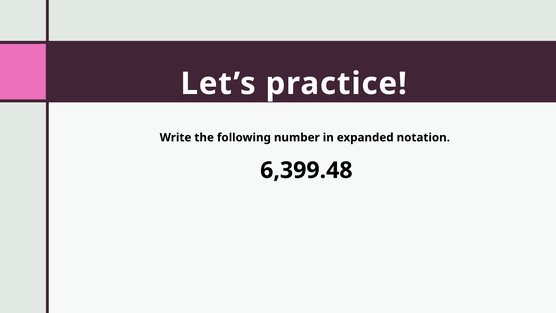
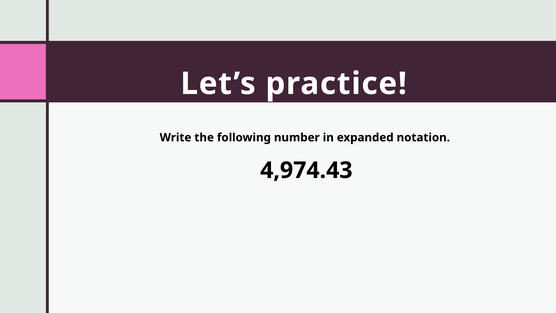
6,399.48: 6,399.48 -> 4,974.43
